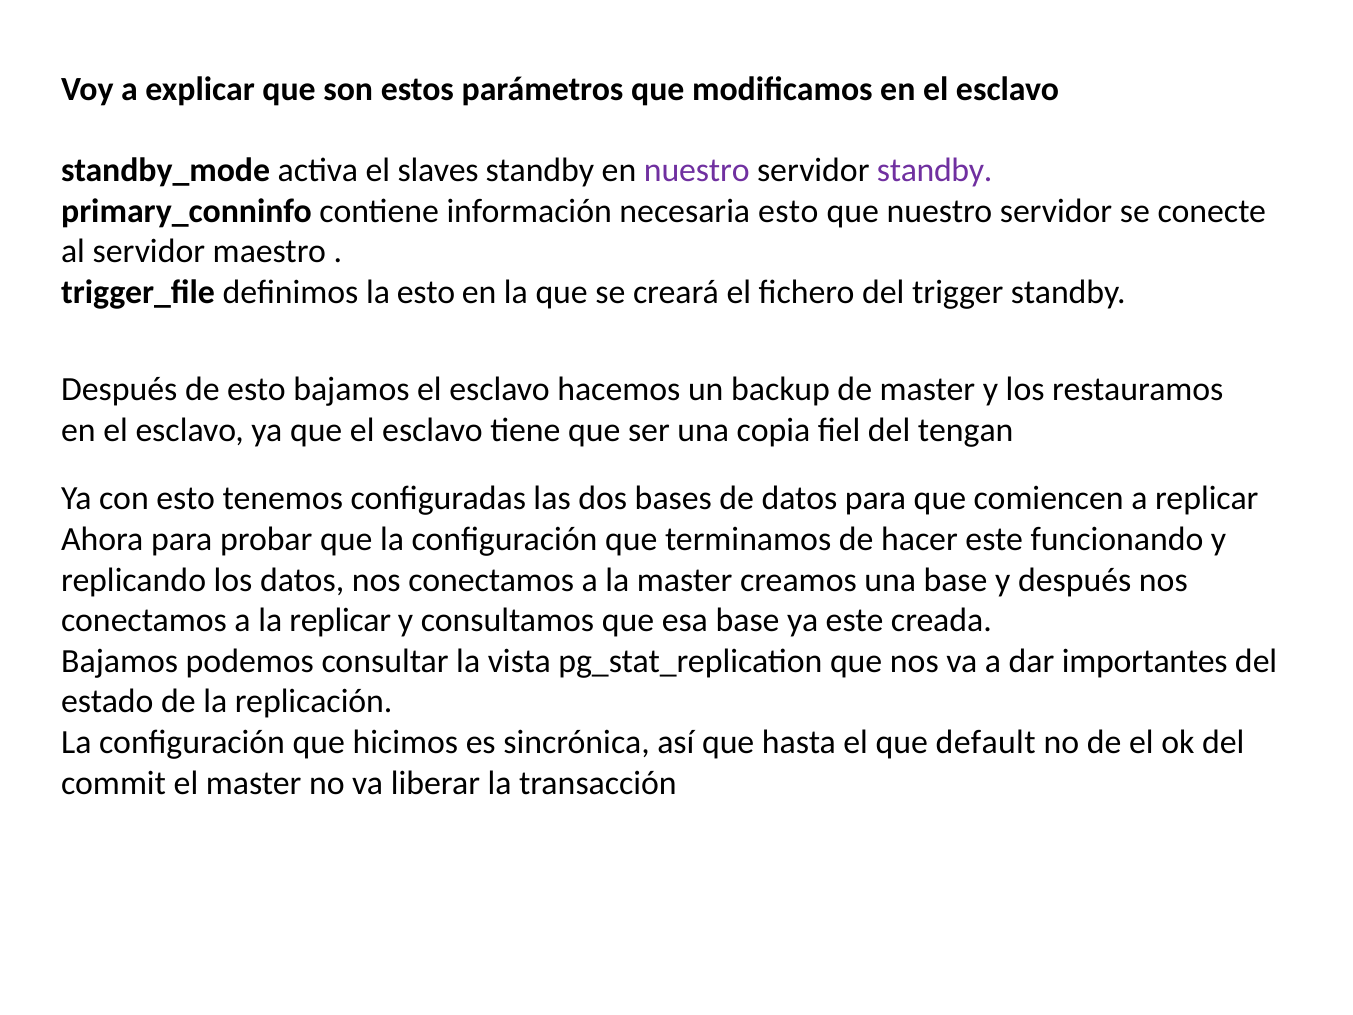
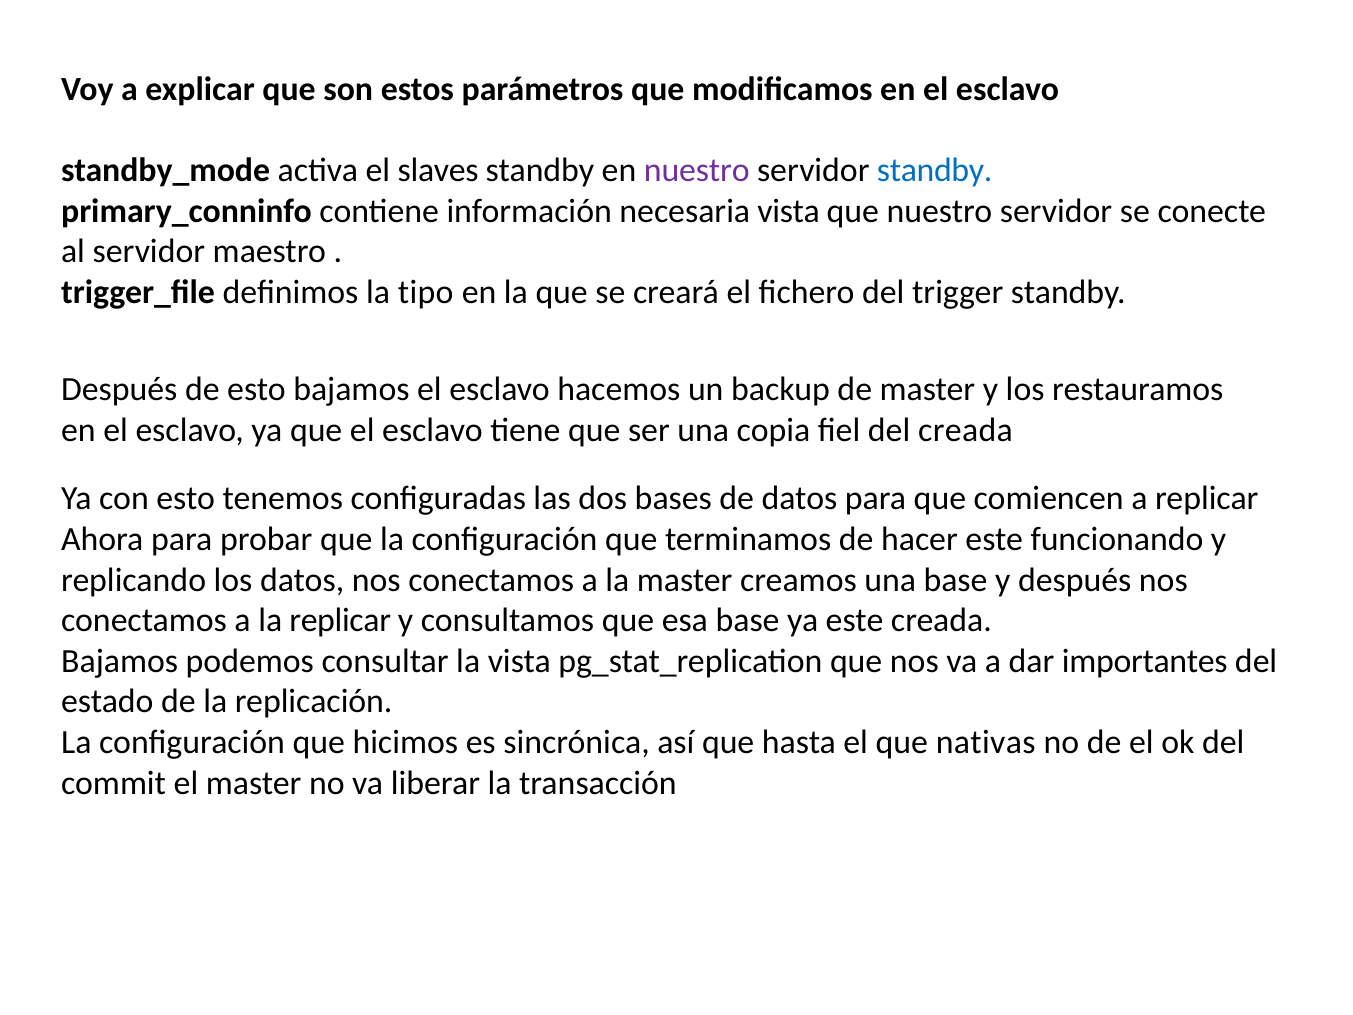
standby at (935, 170) colour: purple -> blue
necesaria esto: esto -> vista
la esto: esto -> tipo
del tengan: tengan -> creada
default: default -> nativas
